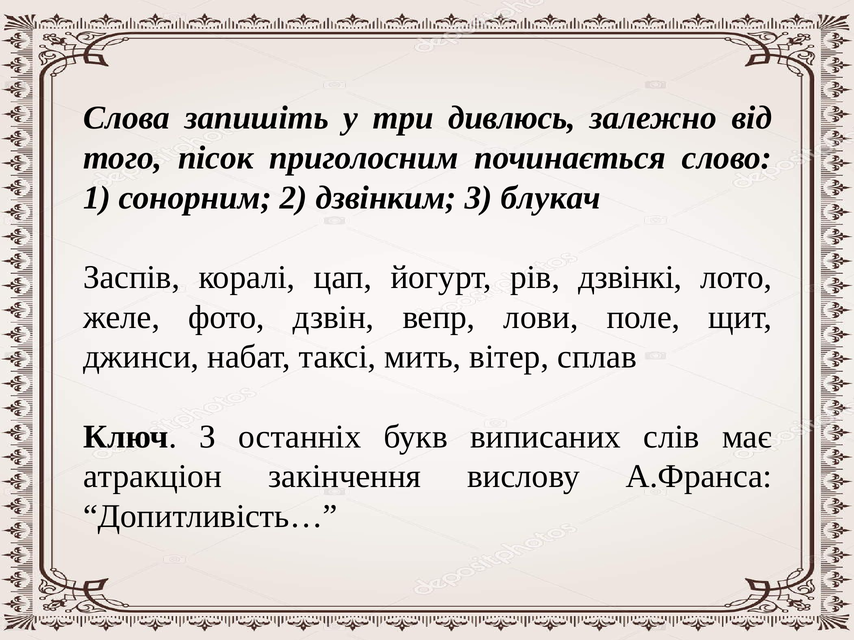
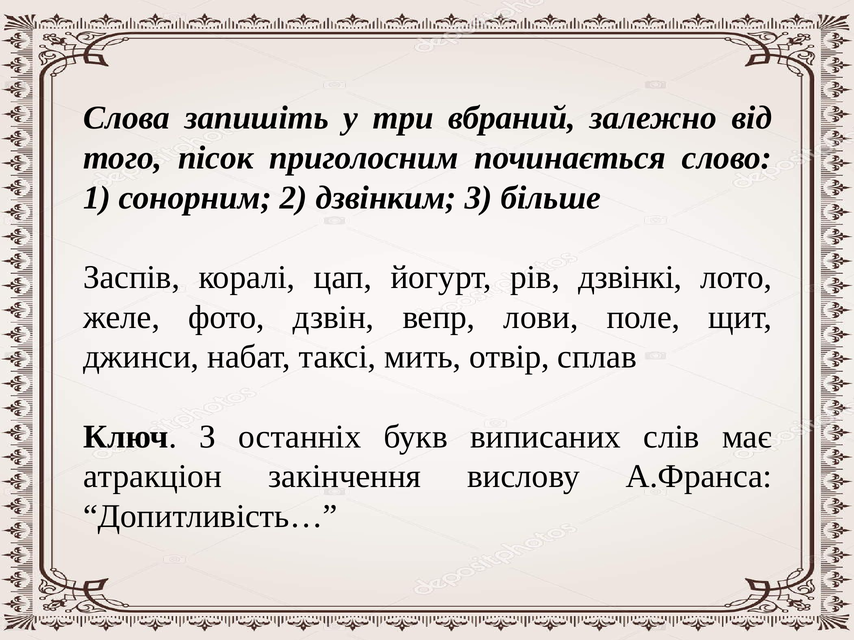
дивлюсь: дивлюсь -> вбраний
блукач: блукач -> більше
вітер: вітер -> отвір
